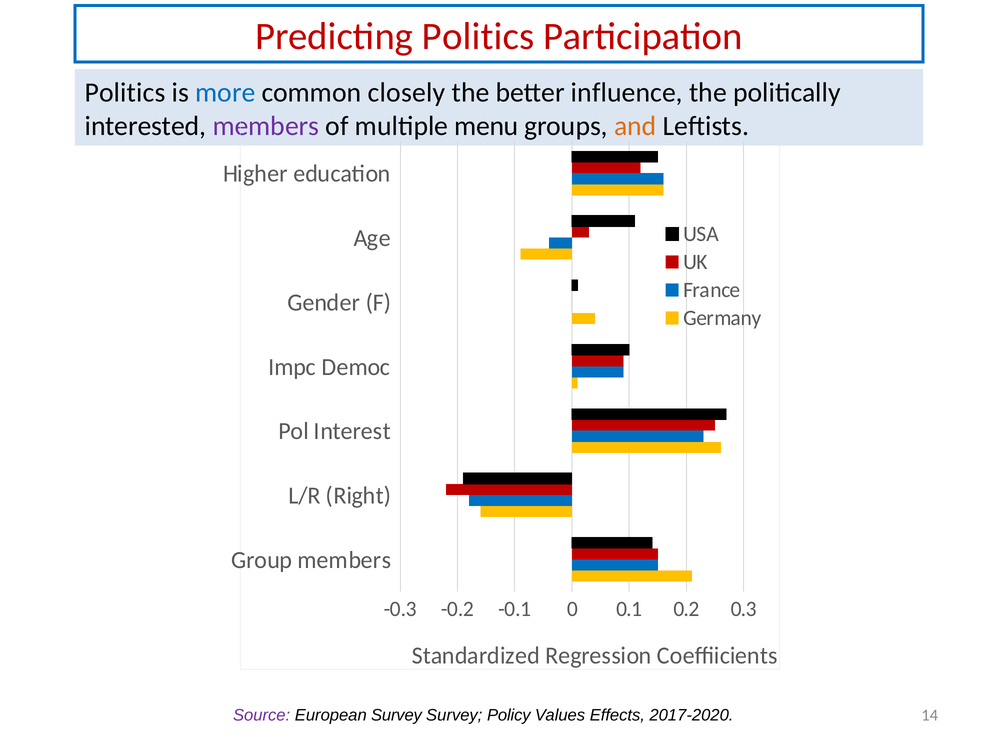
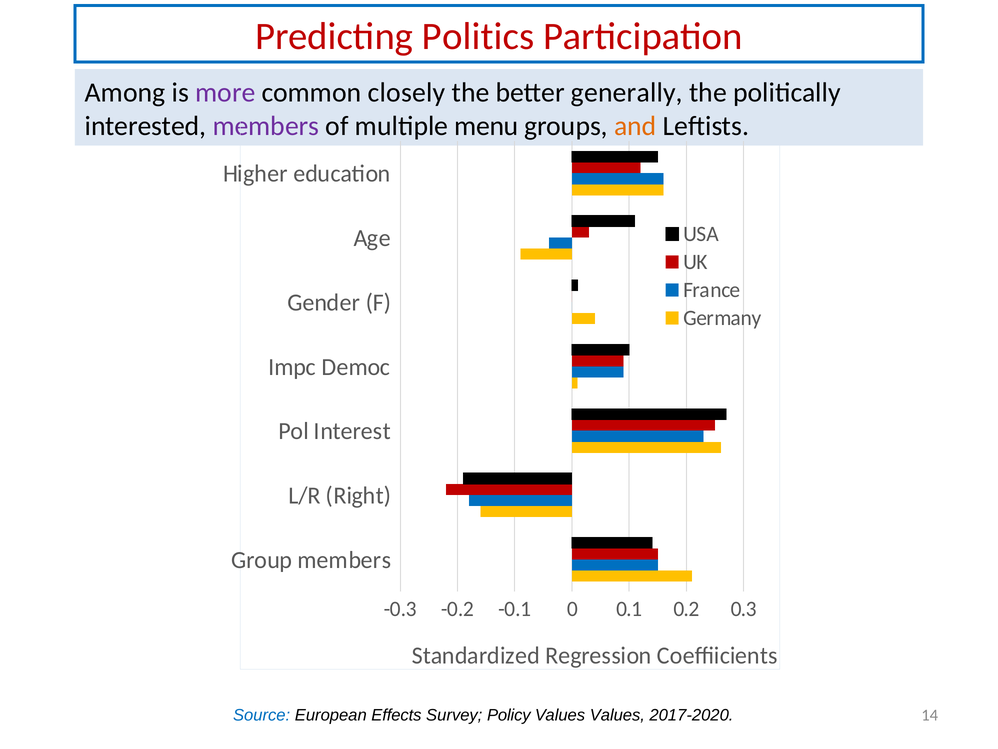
Politics at (125, 92): Politics -> Among
more colour: blue -> purple
influence: influence -> generally
Source colour: purple -> blue
European Survey: Survey -> Effects
Values Effects: Effects -> Values
